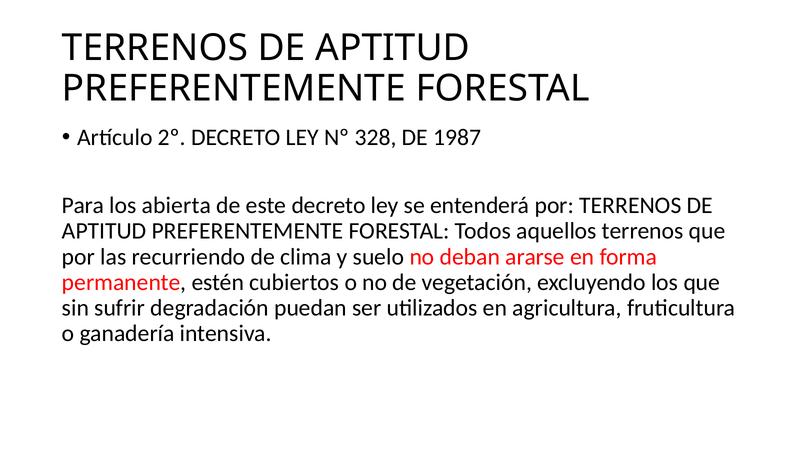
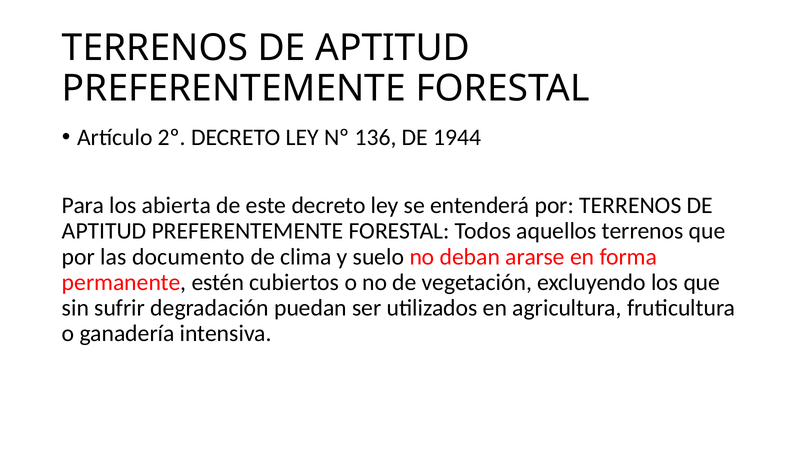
328: 328 -> 136
1987: 1987 -> 1944
recurriendo: recurriendo -> documento
